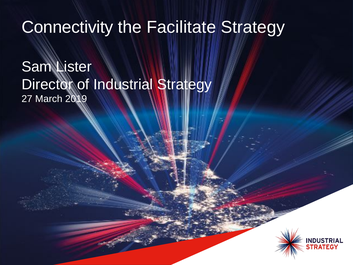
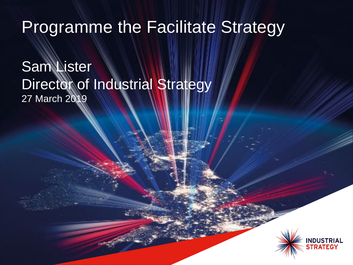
Connectivity: Connectivity -> Programme
